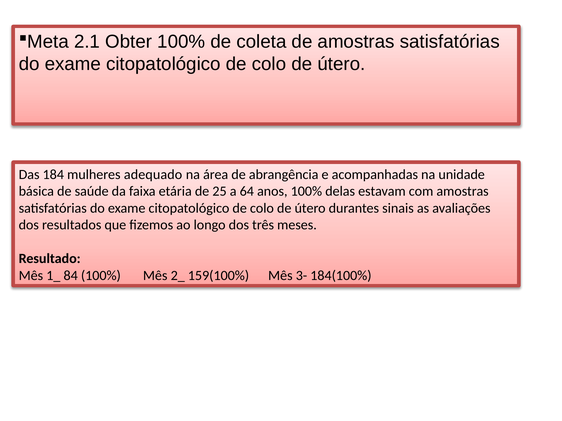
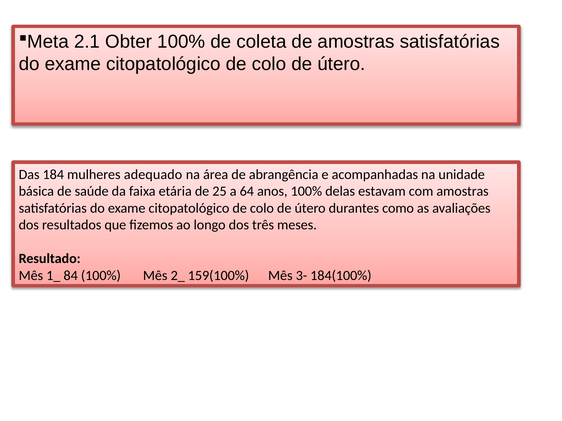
sinais: sinais -> como
